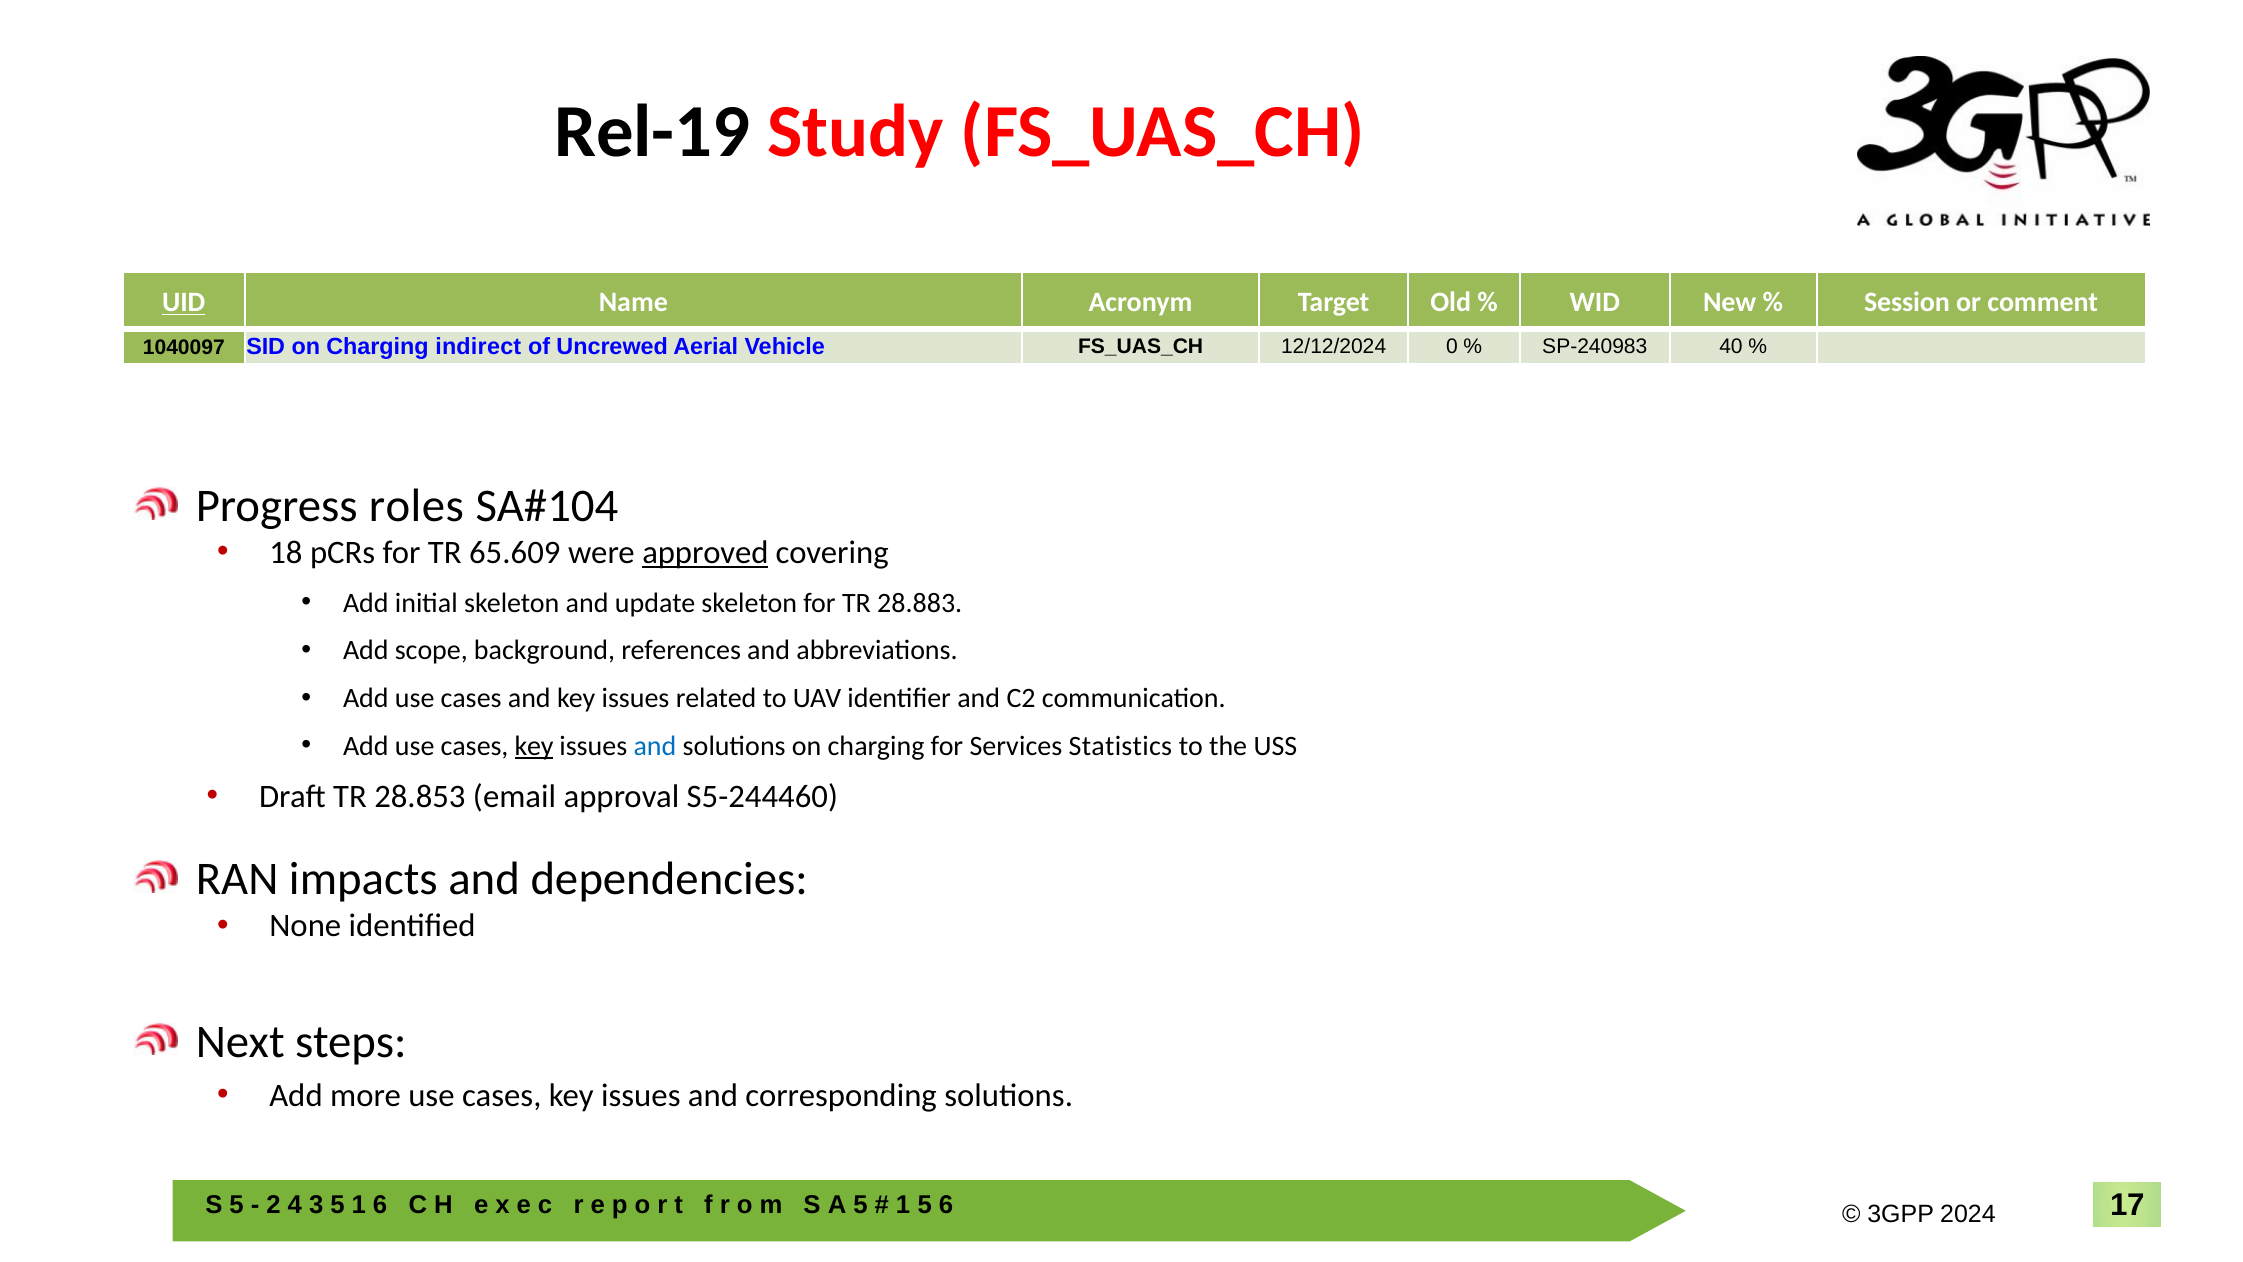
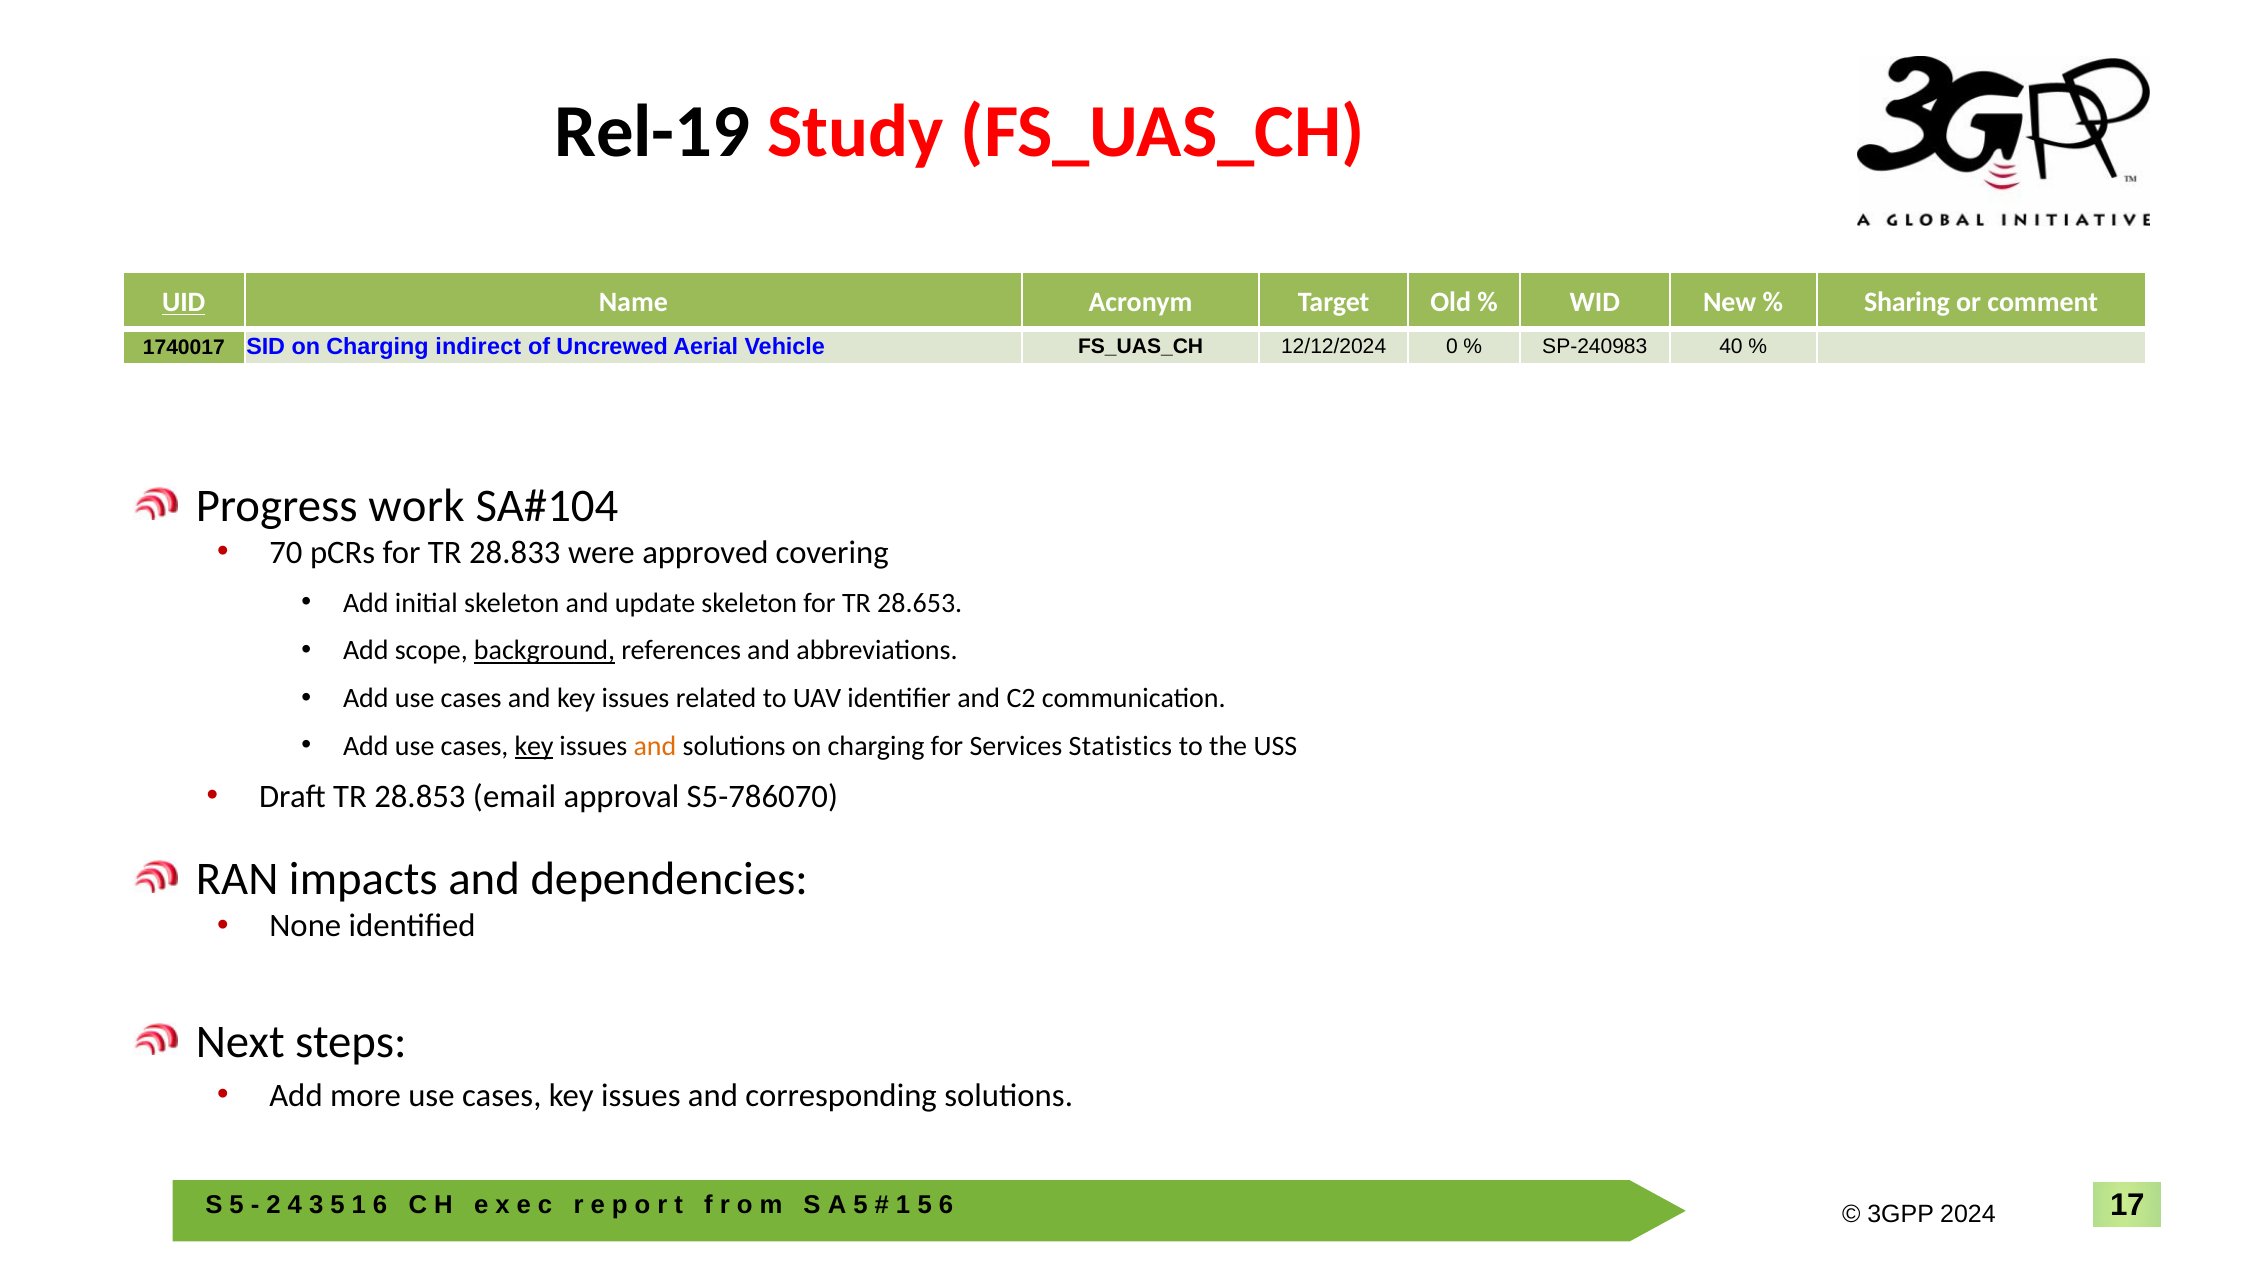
Session: Session -> Sharing
1040097: 1040097 -> 1740017
roles: roles -> work
18: 18 -> 70
65.609: 65.609 -> 28.833
approved underline: present -> none
28.883: 28.883 -> 28.653
background underline: none -> present
and at (655, 746) colour: blue -> orange
S5-244460: S5-244460 -> S5-786070
